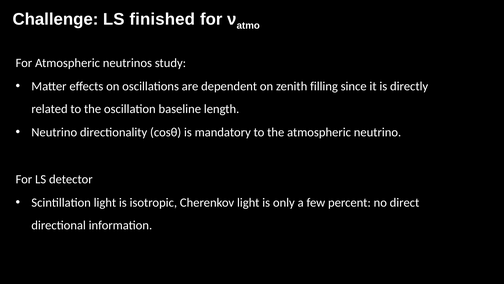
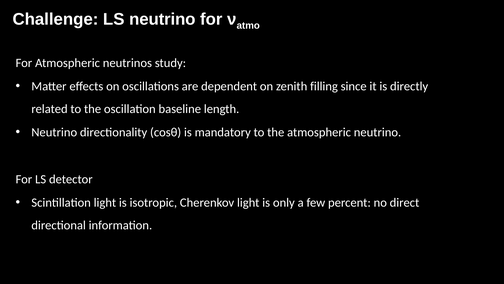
LS finished: finished -> neutrino
